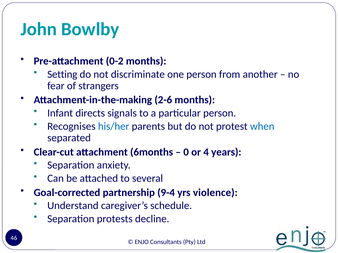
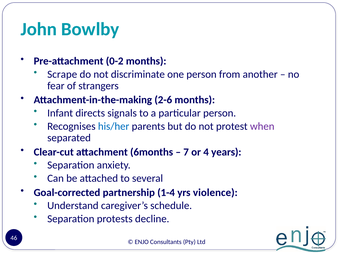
Setting: Setting -> Scrape
when colour: blue -> purple
0: 0 -> 7
9-4: 9-4 -> 1-4
